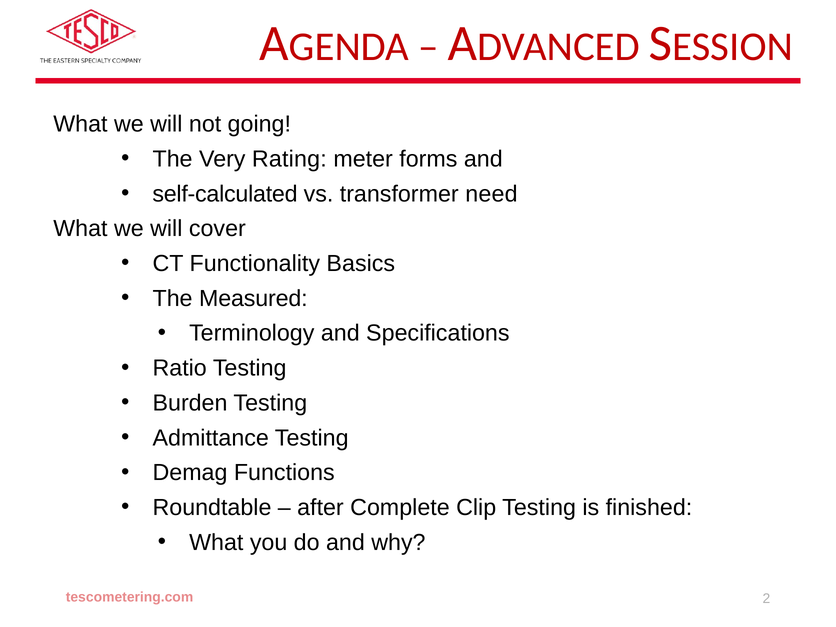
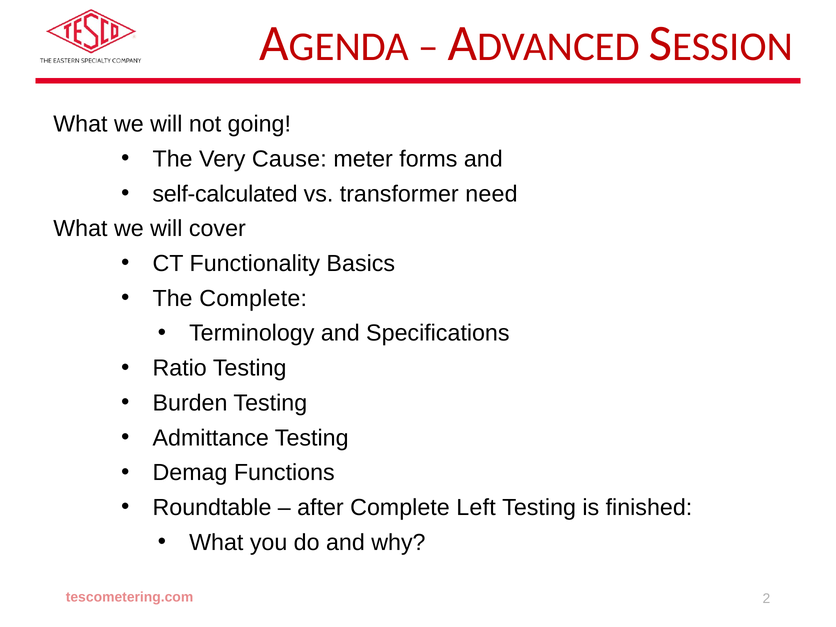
Rating: Rating -> Cause
The Measured: Measured -> Complete
Clip: Clip -> Left
